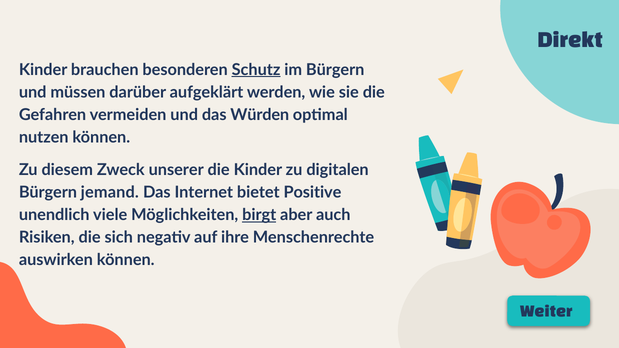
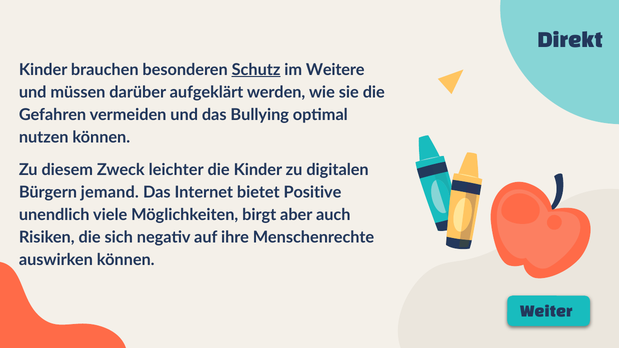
im Bürgern: Bürgern -> Weitere
Würden: Würden -> Bullying
unserer: unserer -> leichter
birgt underline: present -> none
